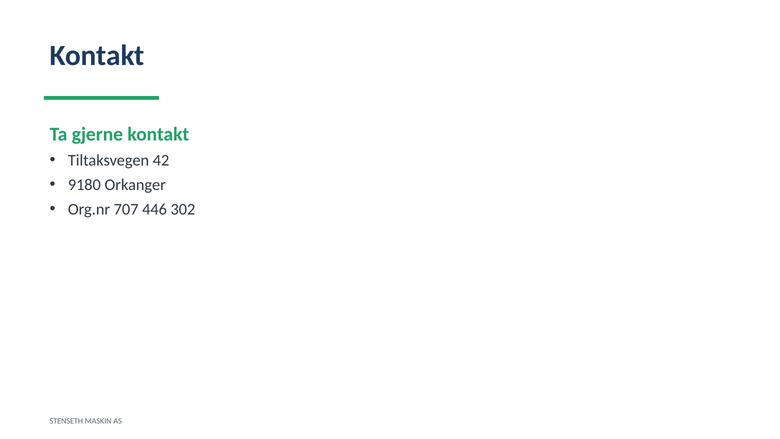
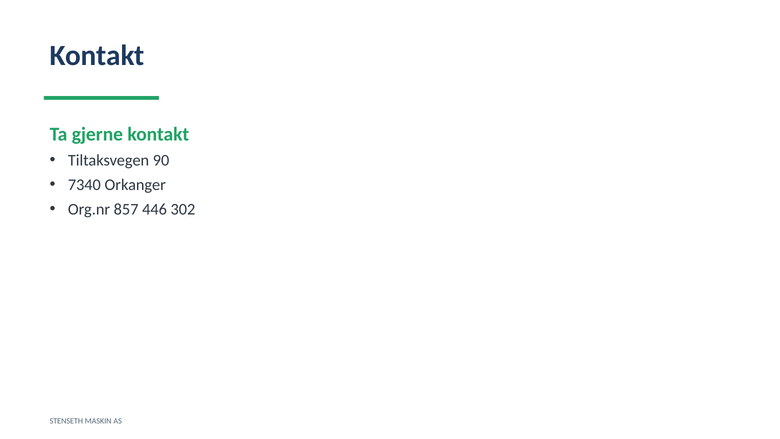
42: 42 -> 90
9180: 9180 -> 7340
707: 707 -> 857
